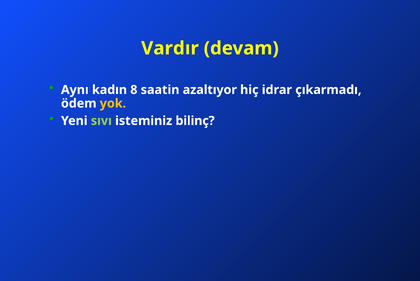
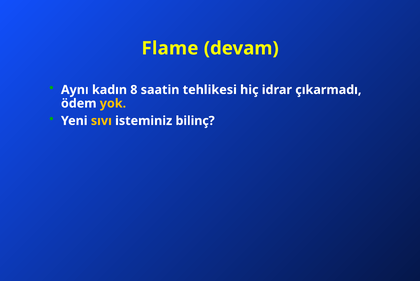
Vardır: Vardır -> Flame
azaltıyor: azaltıyor -> tehlikesi
sıvı colour: light green -> yellow
